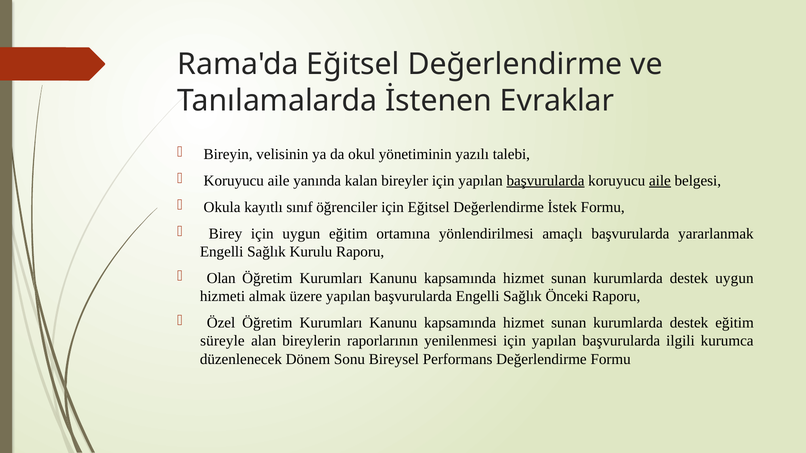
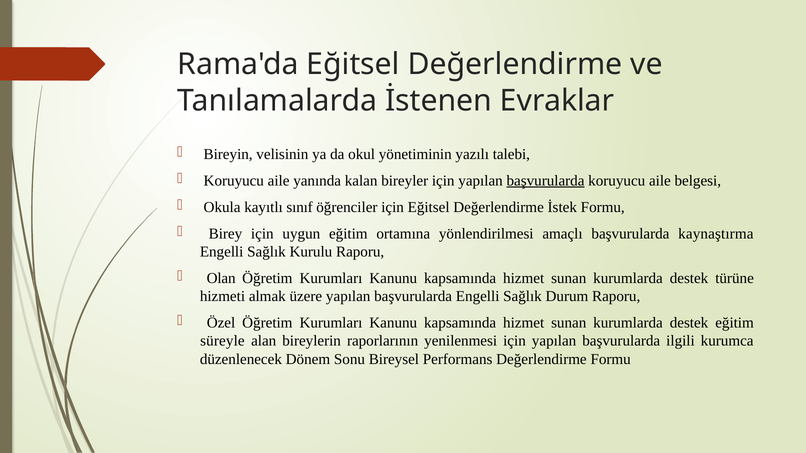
aile at (660, 181) underline: present -> none
yararlanmak: yararlanmak -> kaynaştırma
destek uygun: uygun -> türüne
Önceki: Önceki -> Durum
